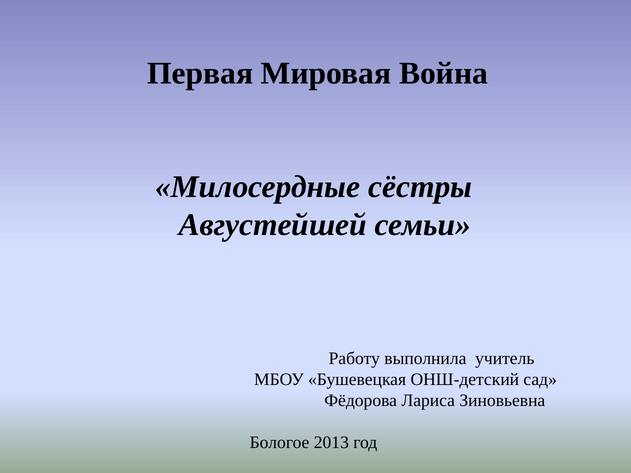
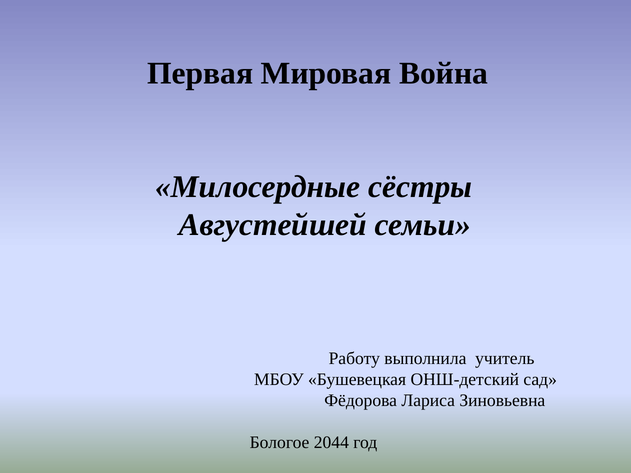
2013: 2013 -> 2044
